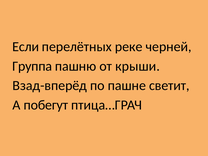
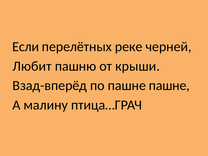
Группа: Группа -> Любит
пашне светит: светит -> пашне
побегут: побегут -> малину
